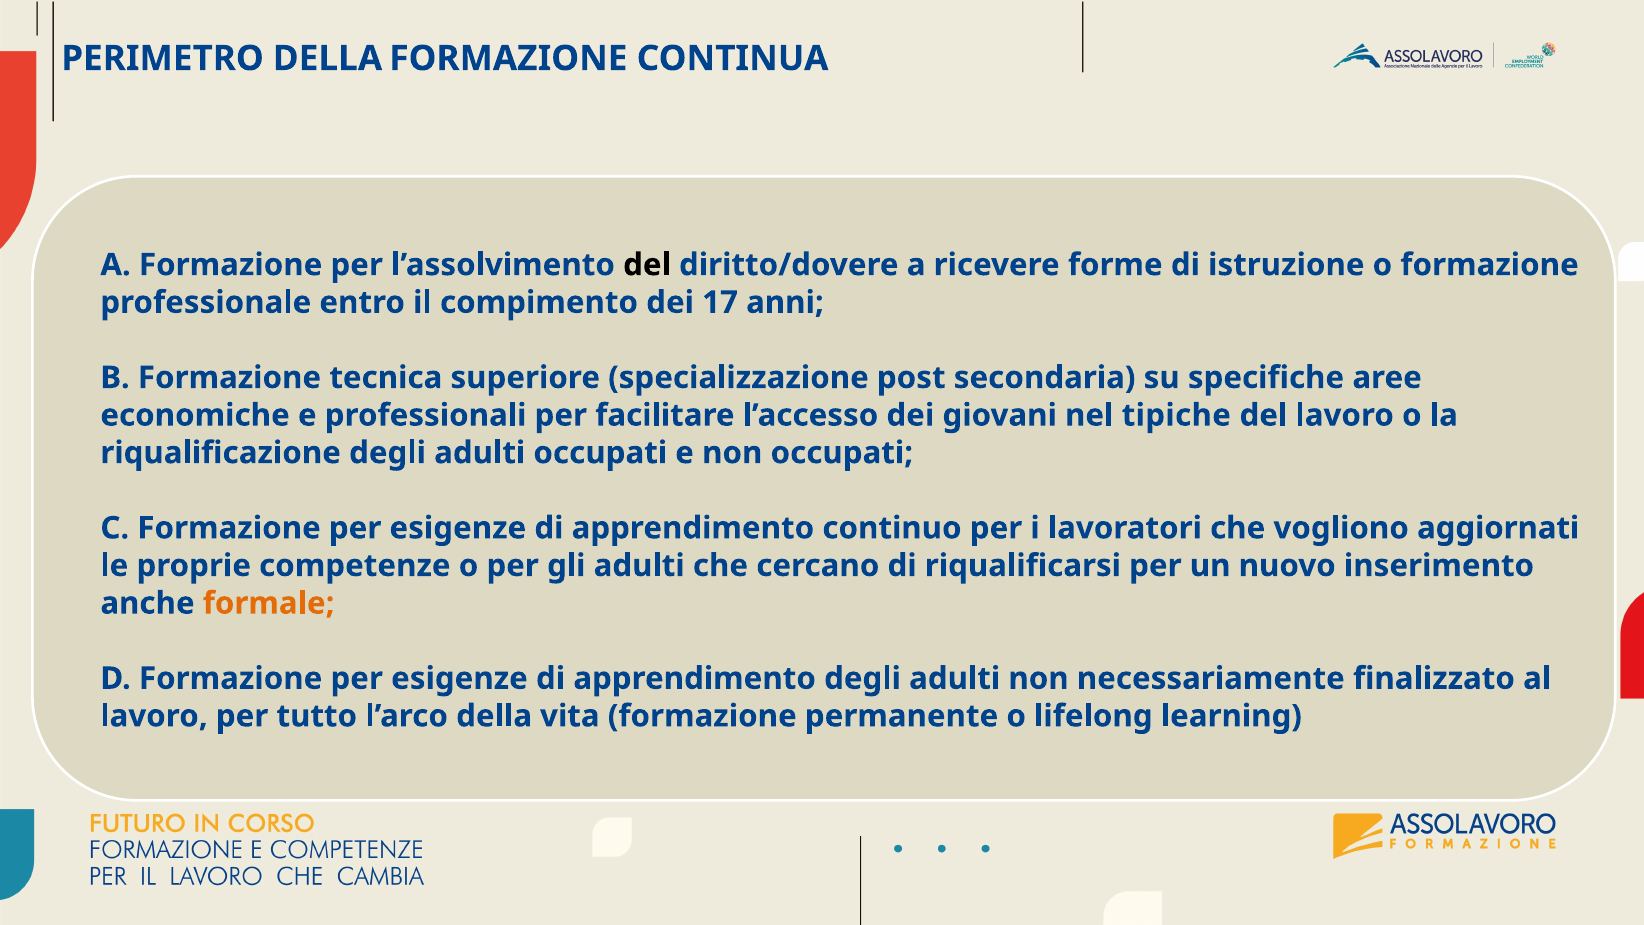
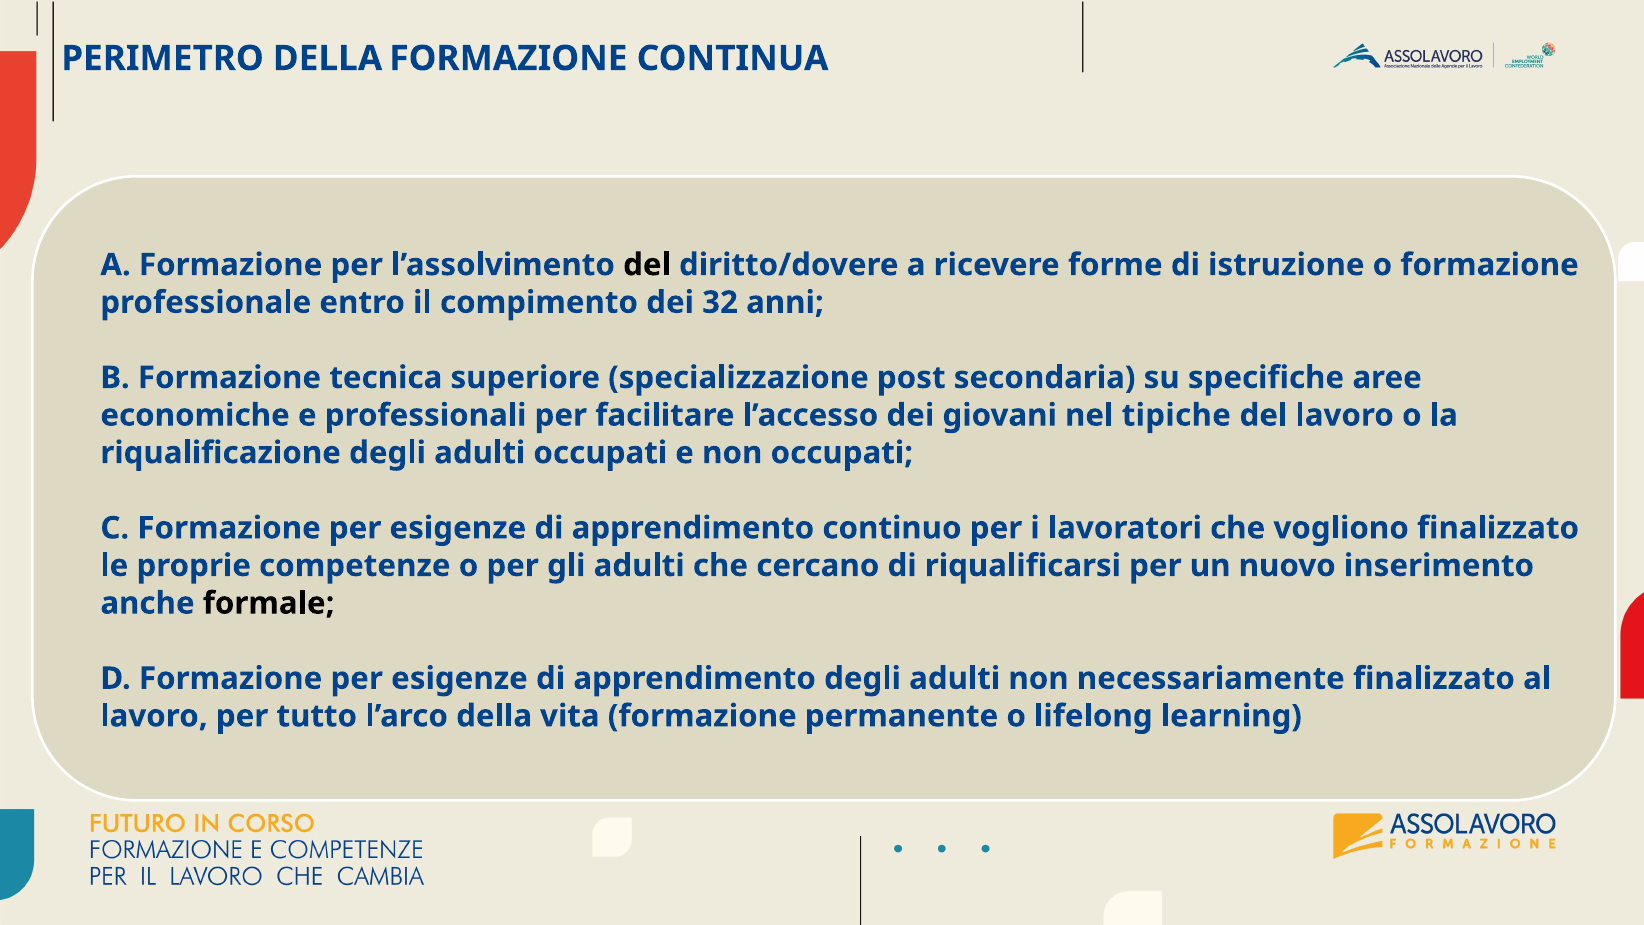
17: 17 -> 32
vogliono aggiornati: aggiornati -> finalizzato
formale colour: orange -> black
